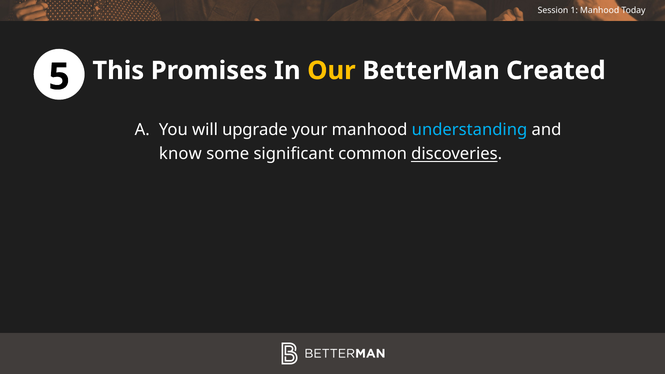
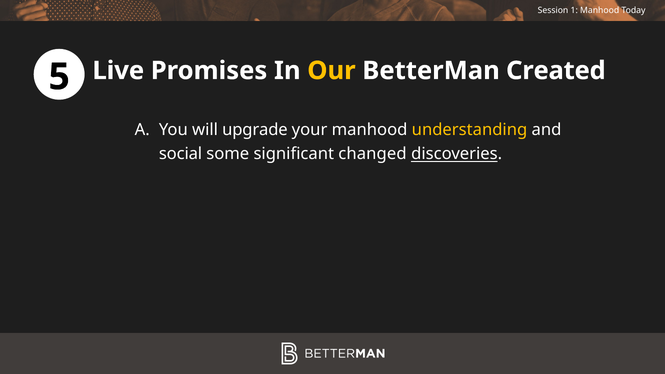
This: This -> Live
understanding colour: light blue -> yellow
know: know -> social
common: common -> changed
